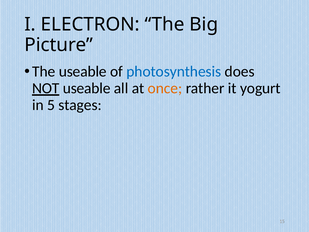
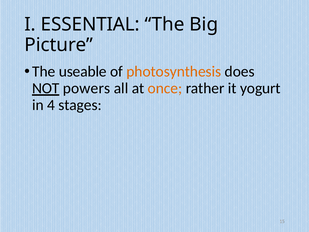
ELECTRON: ELECTRON -> ESSENTIAL
photosynthesis colour: blue -> orange
useable at (87, 88): useable -> powers
5: 5 -> 4
